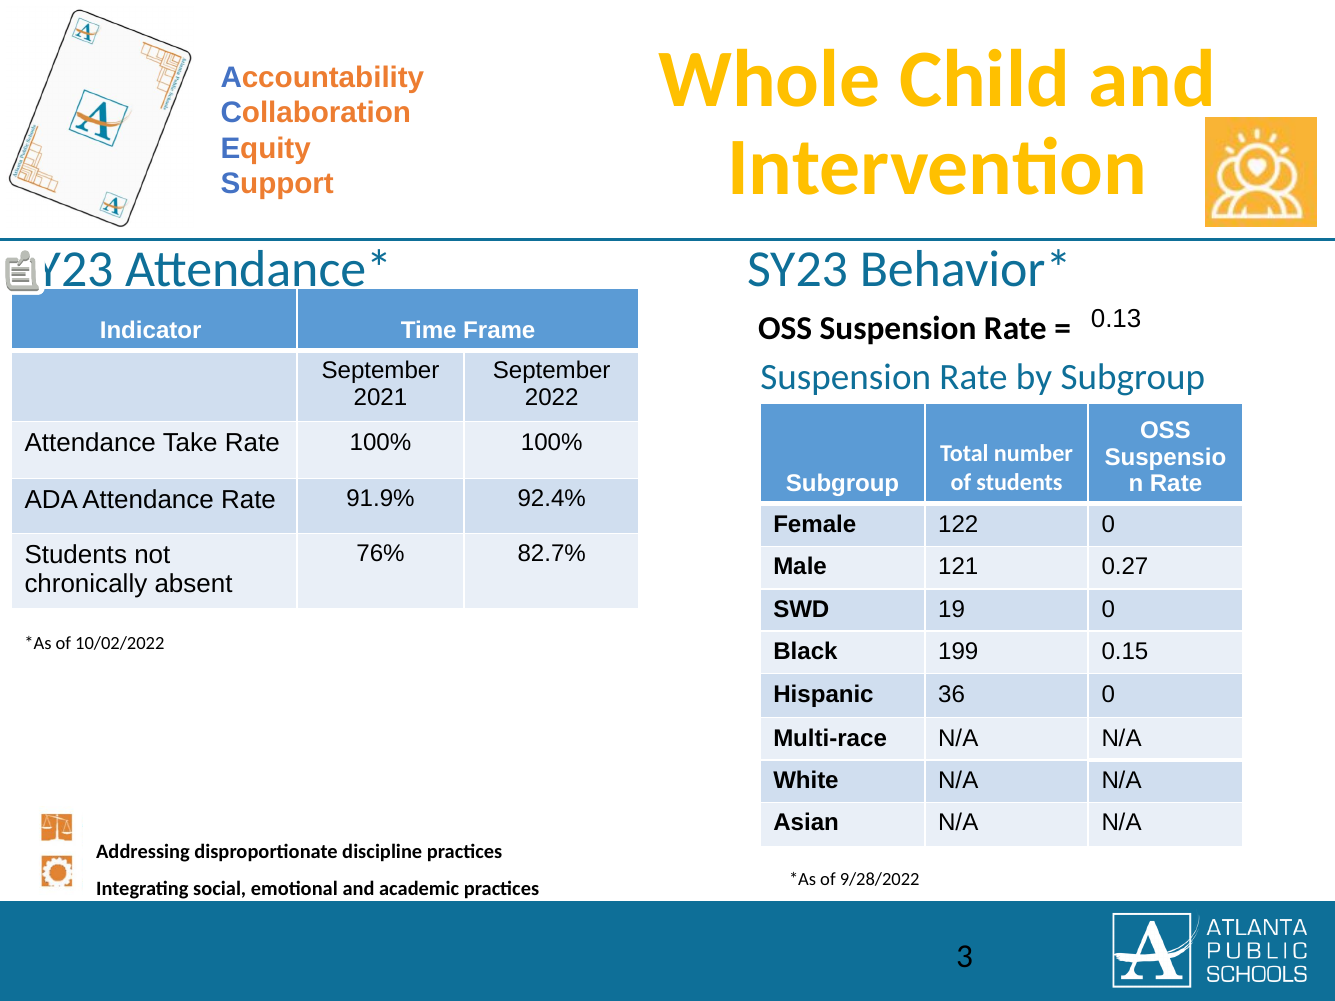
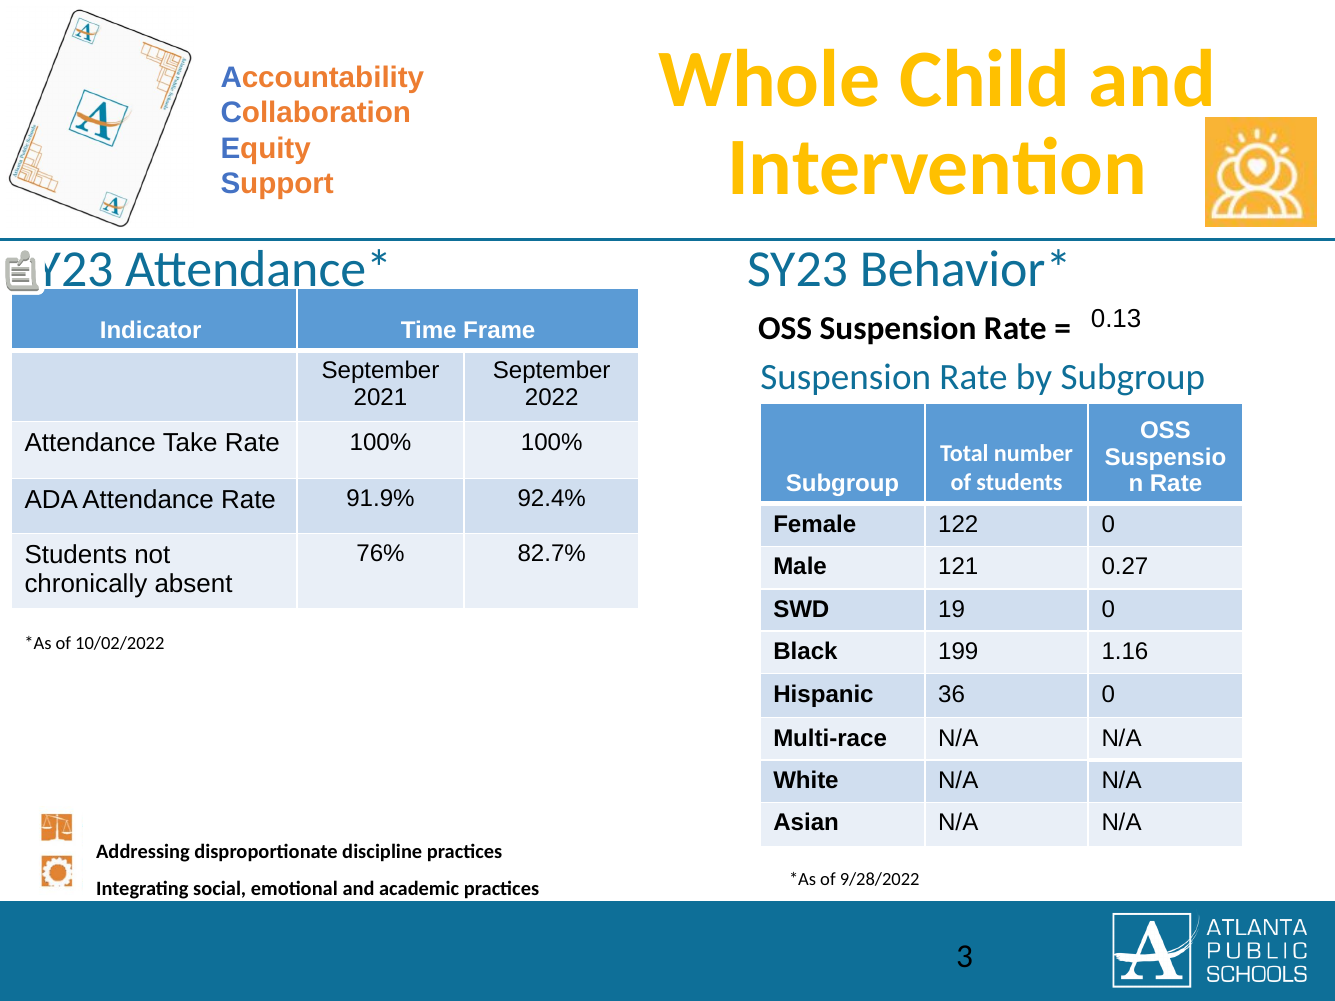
0.15: 0.15 -> 1.16
